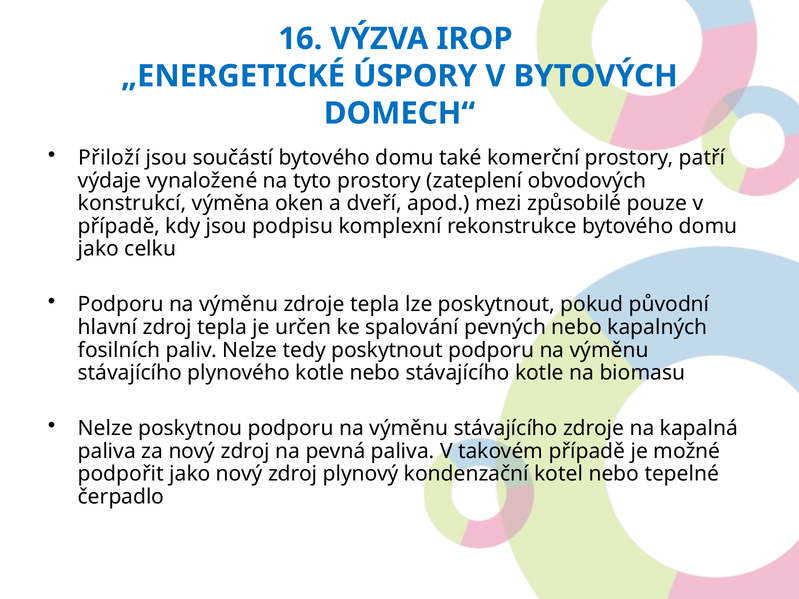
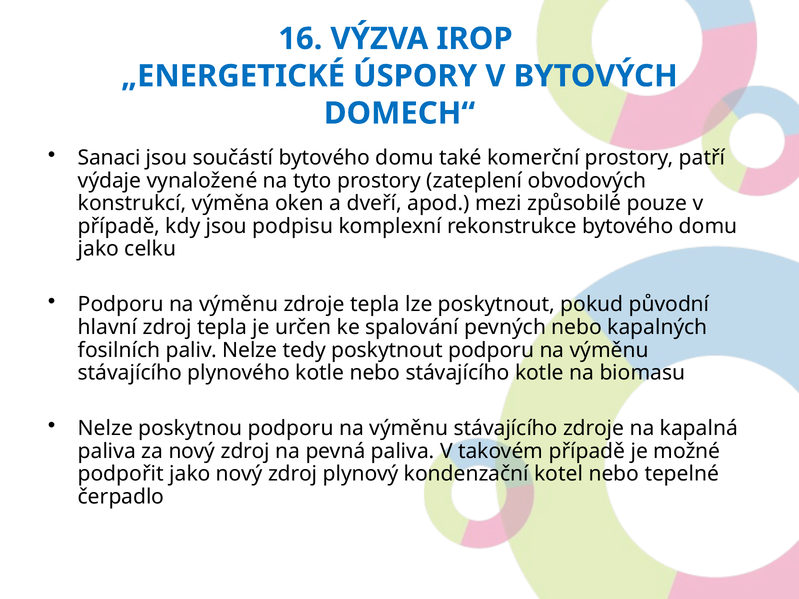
Přiloží: Přiloží -> Sanaci
